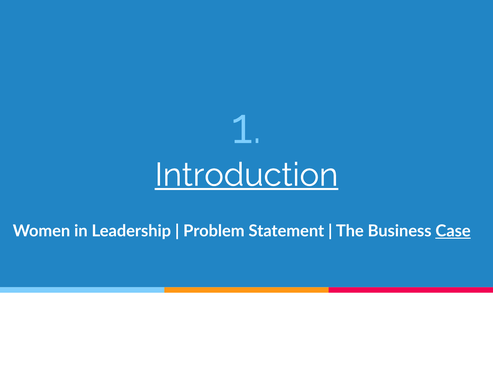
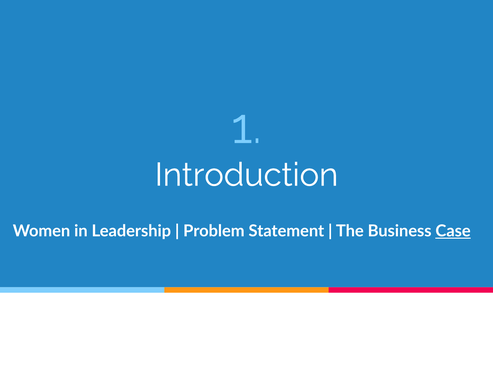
Introduction underline: present -> none
